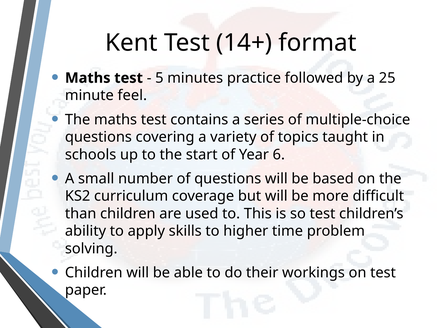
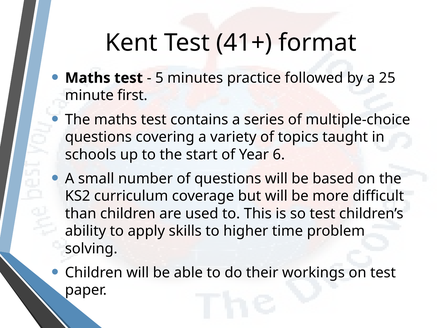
14+: 14+ -> 41+
feel: feel -> first
